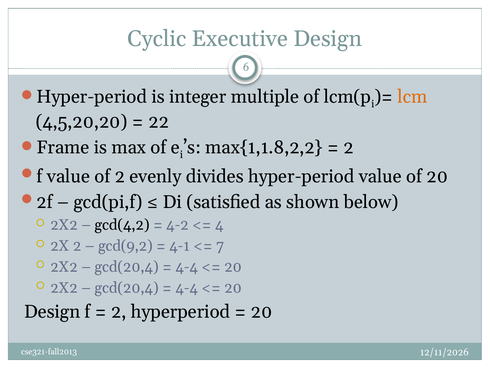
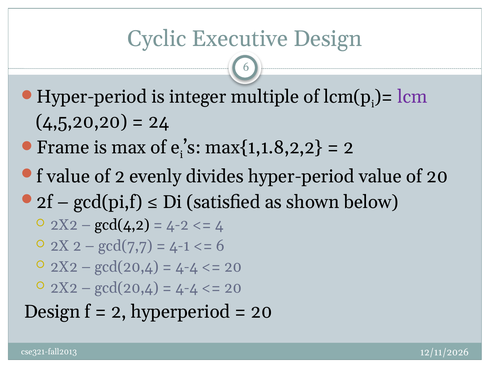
lcm colour: orange -> purple
22: 22 -> 24
gcd(9,2: gcd(9,2 -> gcd(7,7
7 at (220, 246): 7 -> 6
